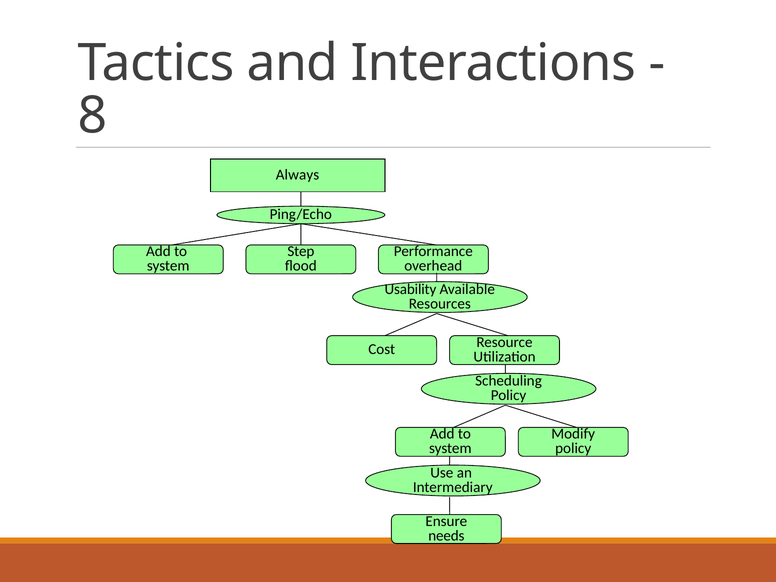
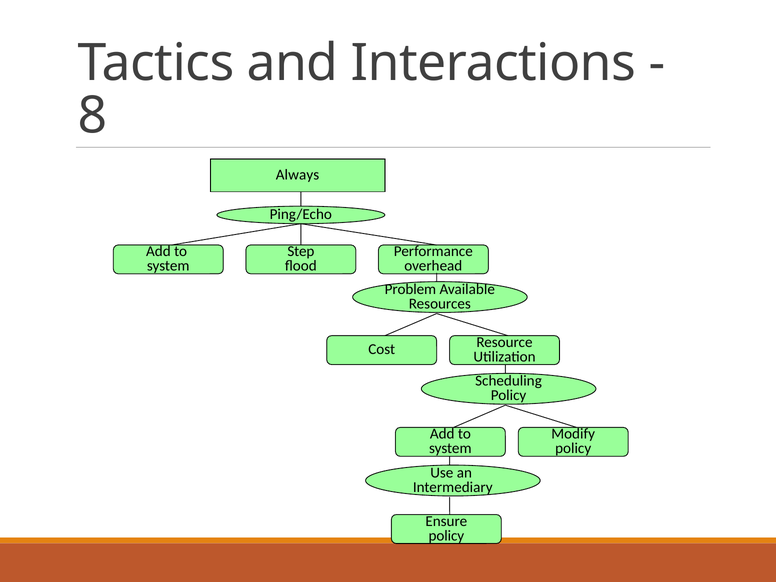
Usability: Usability -> Problem
needs at (446, 536): needs -> policy
